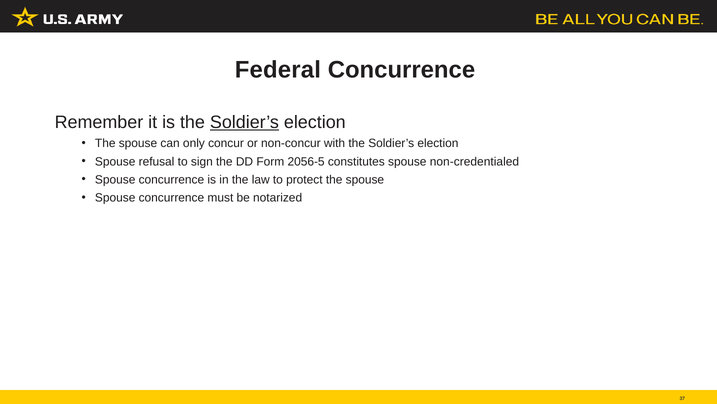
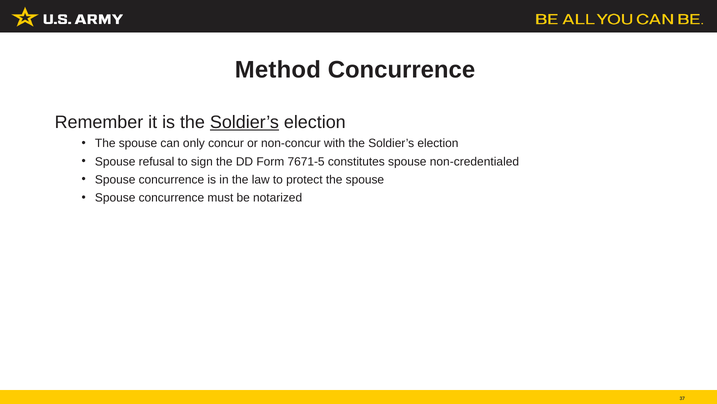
Federal: Federal -> Method
2056-5: 2056-5 -> 7671-5
